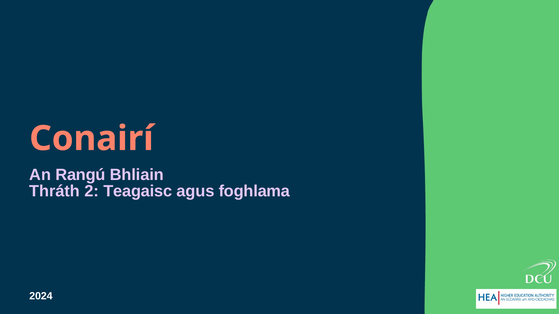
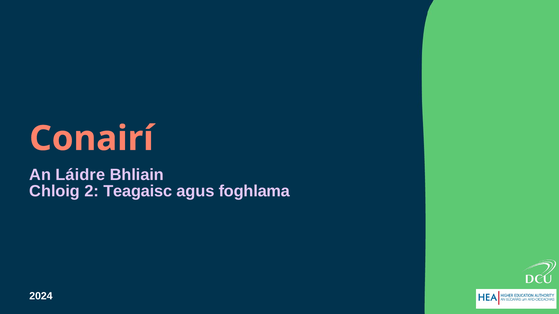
Rangú: Rangú -> Láidre
Thráth: Thráth -> Chloig
